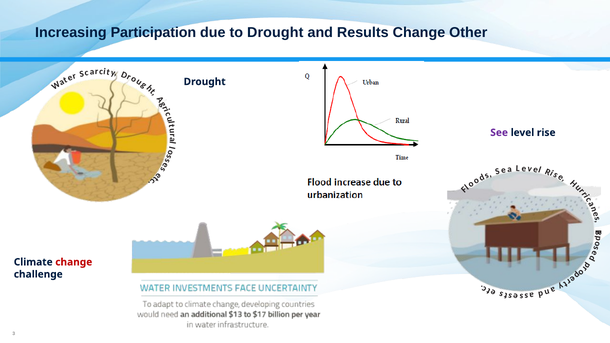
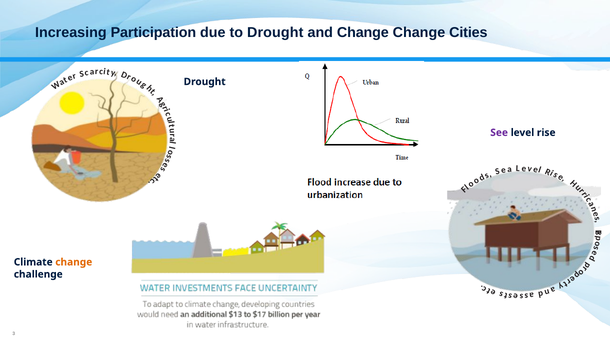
and Results: Results -> Change
Other: Other -> Cities
change at (74, 262) colour: red -> orange
